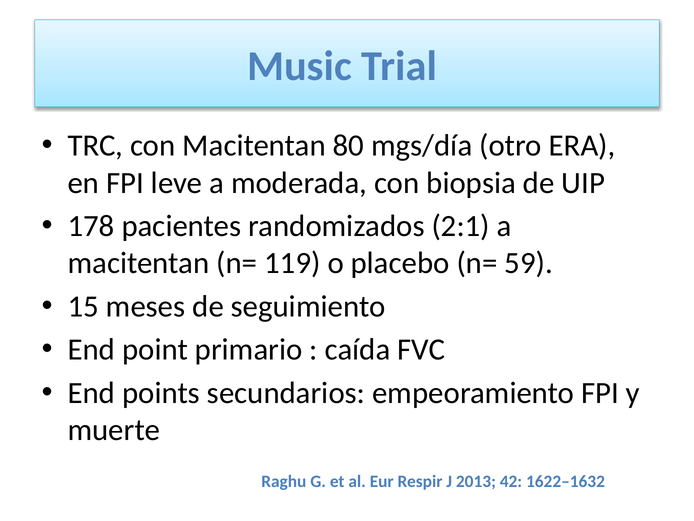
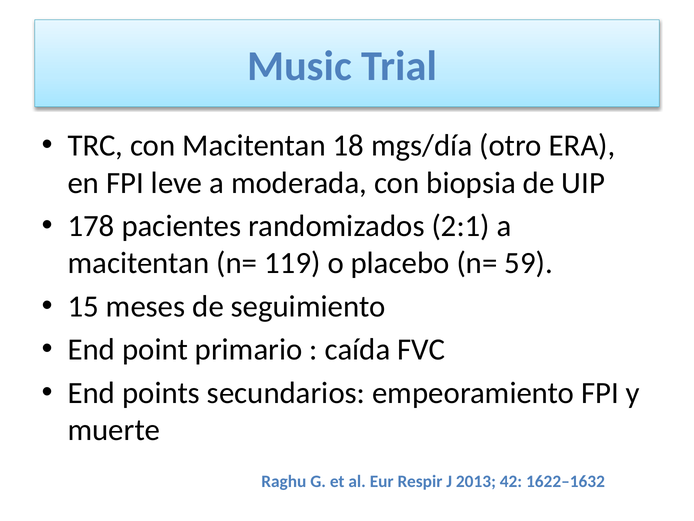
80: 80 -> 18
